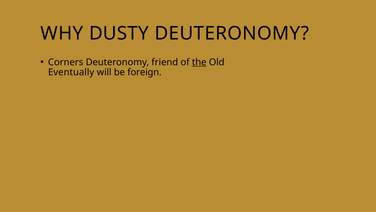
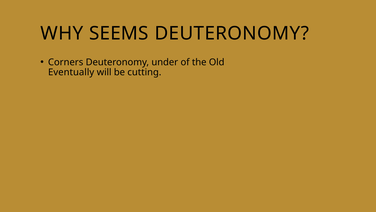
DUSTY: DUSTY -> SEEMS
friend: friend -> under
the underline: present -> none
foreign: foreign -> cutting
